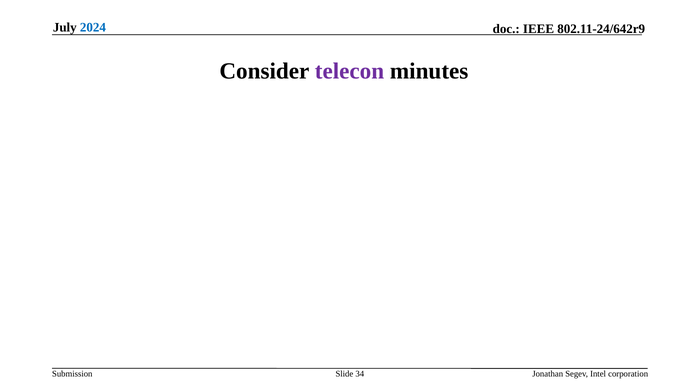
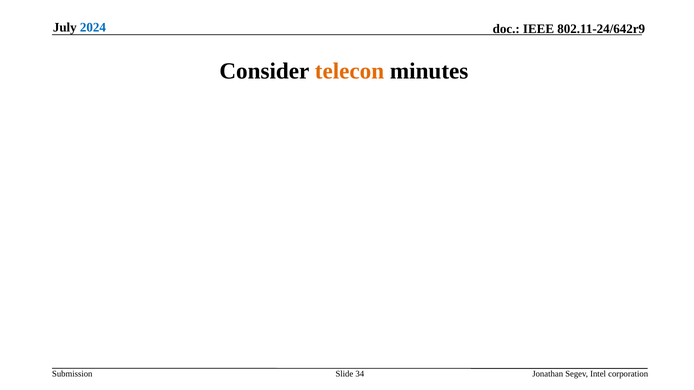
telecon colour: purple -> orange
